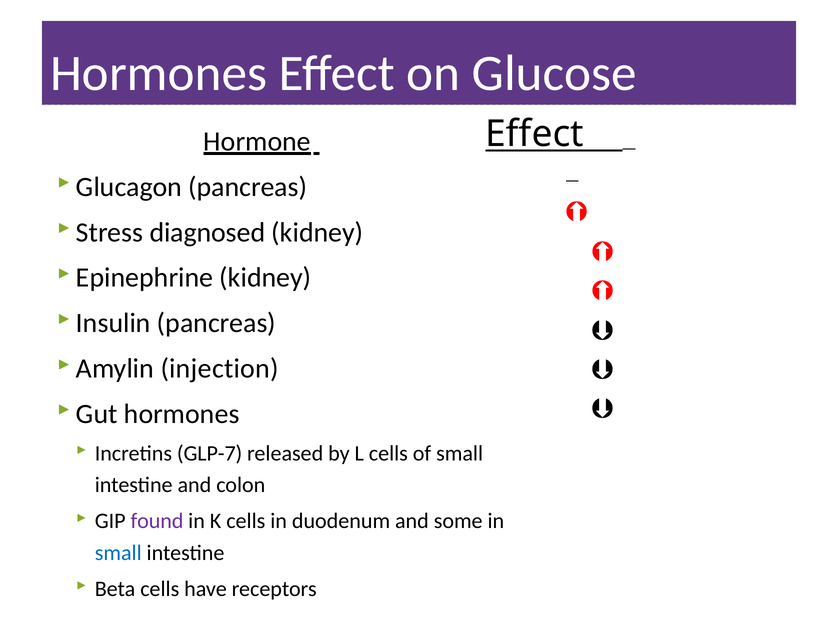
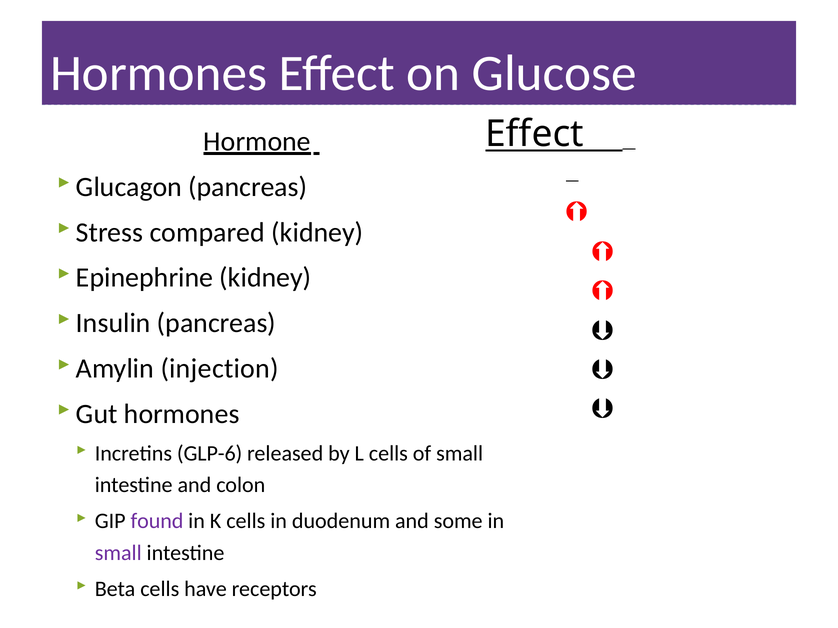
diagnosed: diagnosed -> compared
GLP-7: GLP-7 -> GLP-6
small at (118, 553) colour: blue -> purple
